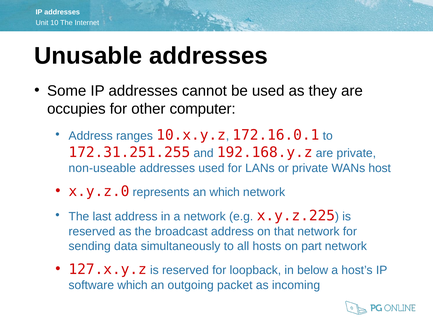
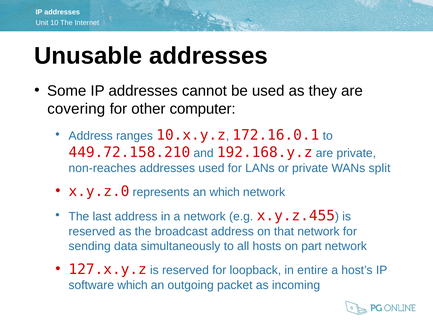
occupies: occupies -> covering
172.31.251.255: 172.31.251.255 -> 449.72.158.210
non‐useable: non‐useable -> non‐reaches
host: host -> split
x.y.z.225: x.y.z.225 -> x.y.z.455
below: below -> entire
